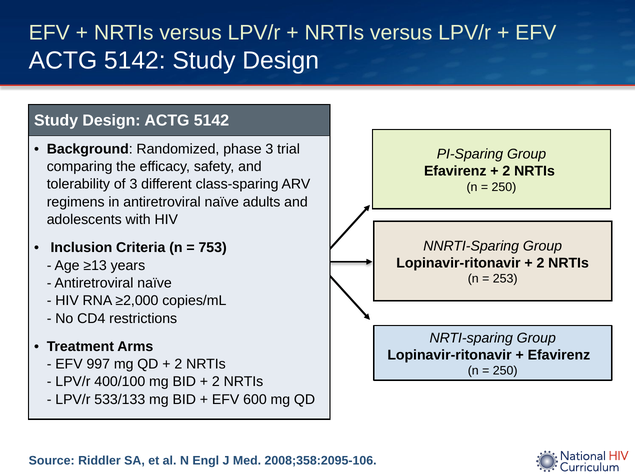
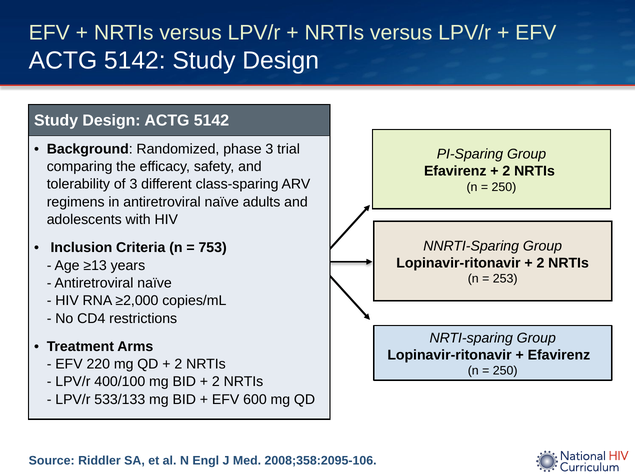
997: 997 -> 220
